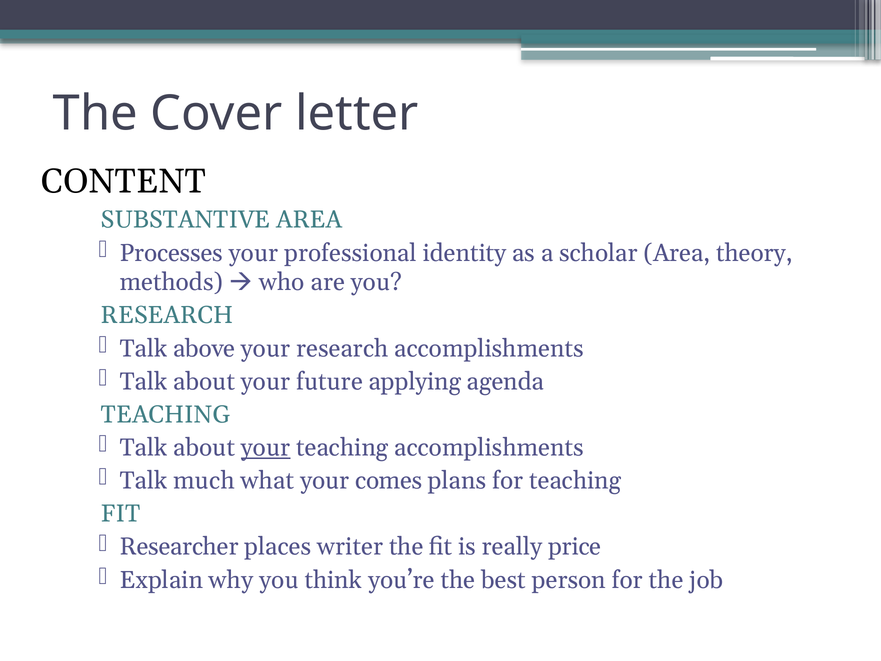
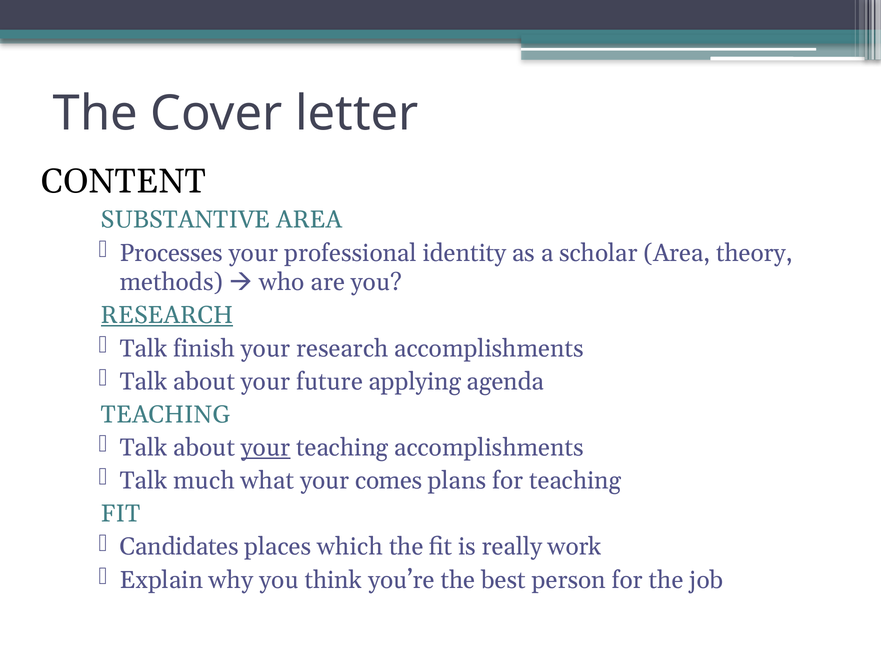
RESEARCH at (167, 315) underline: none -> present
above: above -> finish
Researcher: Researcher -> Candidates
writer: writer -> which
price: price -> work
